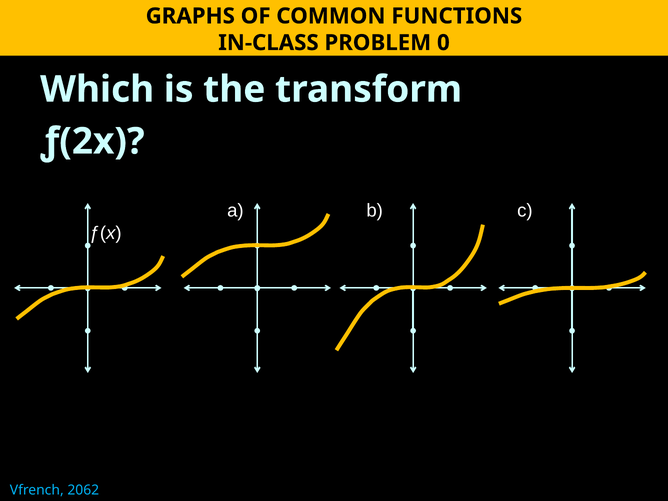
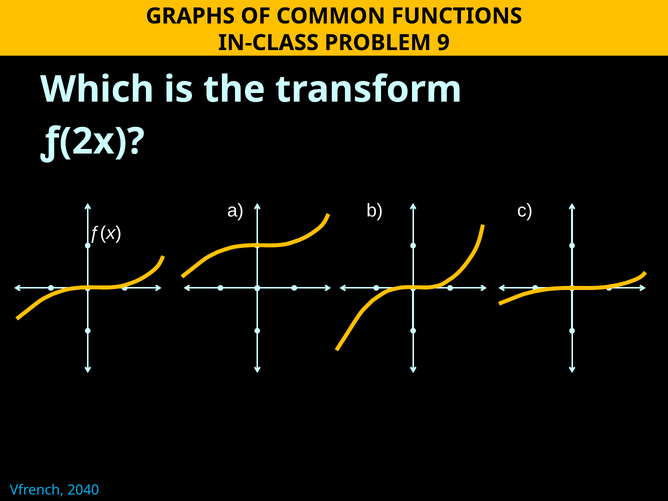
0: 0 -> 9
2062: 2062 -> 2040
